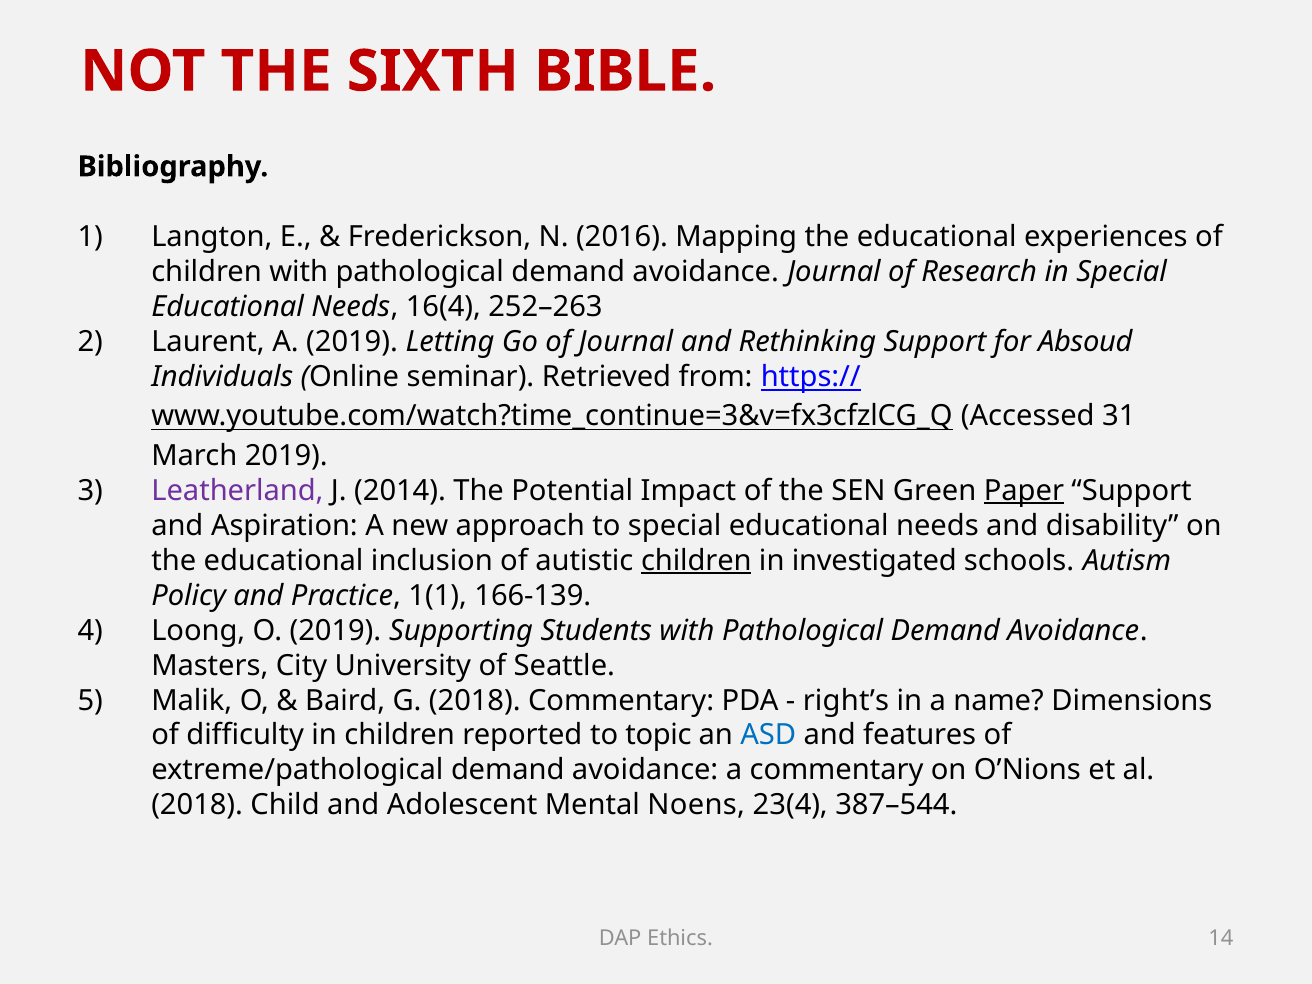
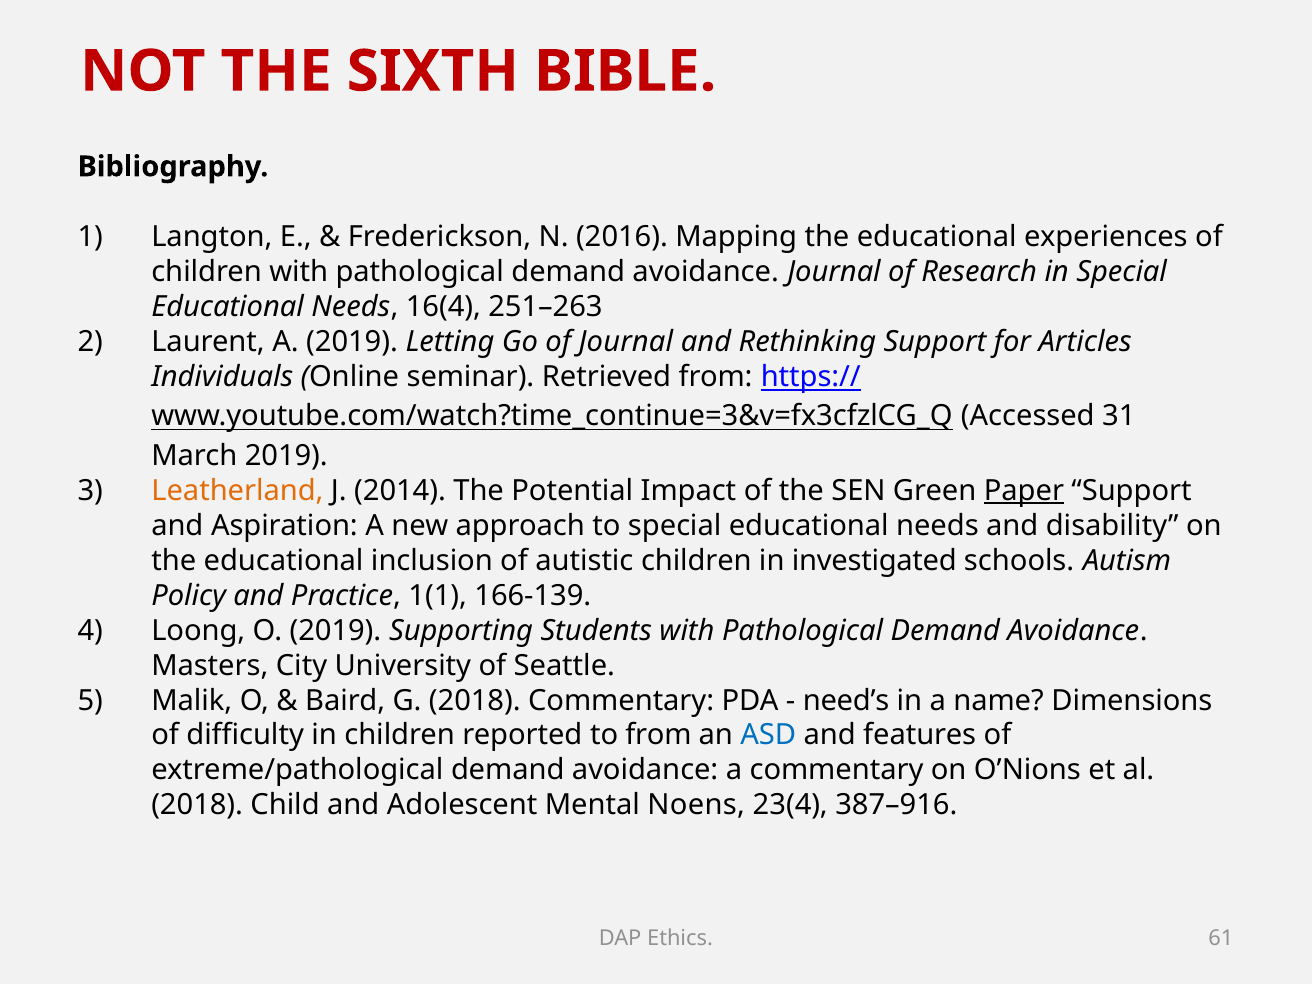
252–263: 252–263 -> 251–263
Absoud: Absoud -> Articles
Leatherland colour: purple -> orange
children at (696, 561) underline: present -> none
right’s: right’s -> need’s
to topic: topic -> from
387–544: 387–544 -> 387–916
14: 14 -> 61
